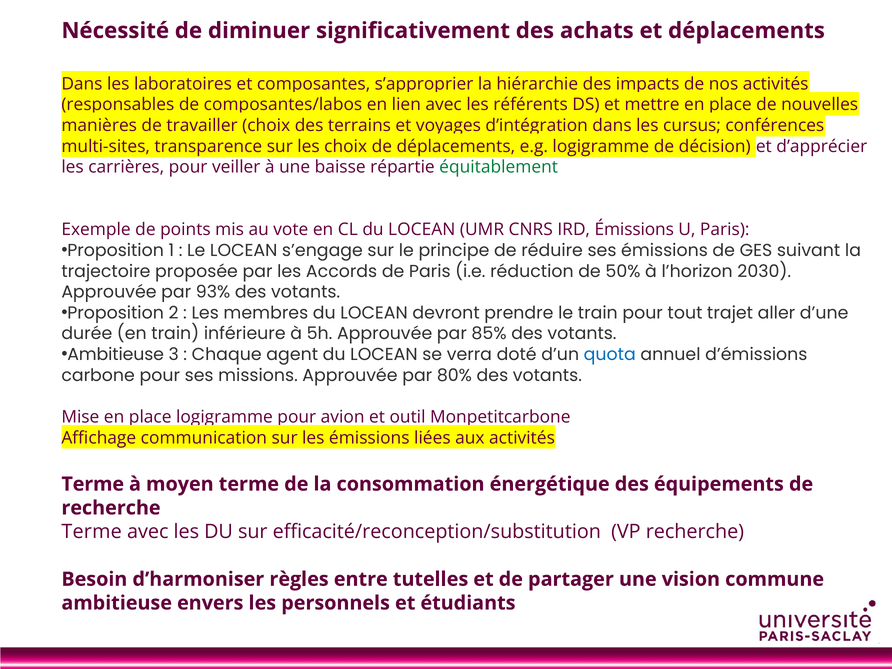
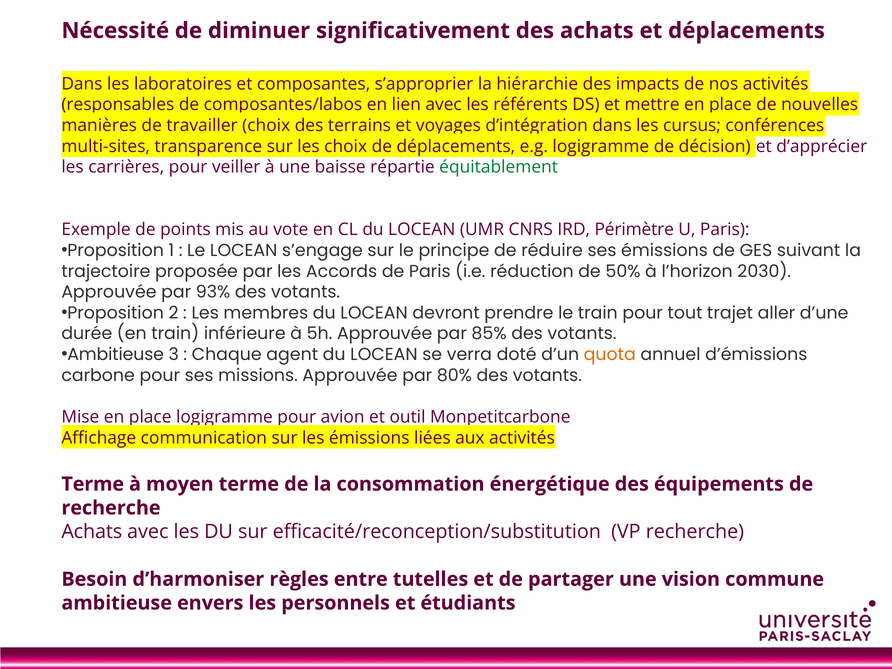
IRD Émissions: Émissions -> Périmètre
quota colour: blue -> orange
Terme at (92, 532): Terme -> Achats
